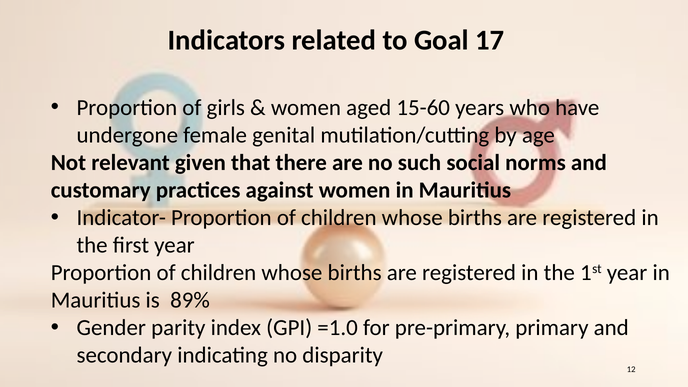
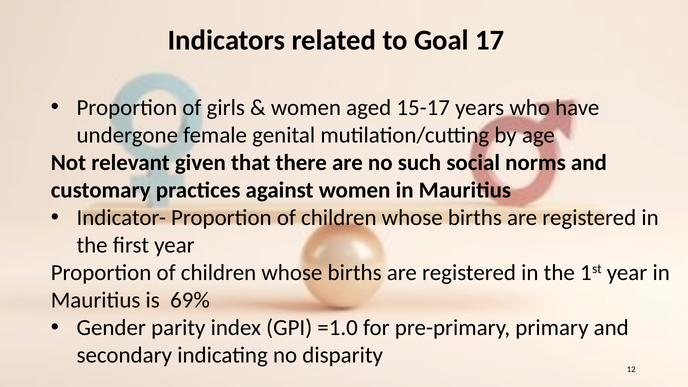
15-60: 15-60 -> 15-17
89%: 89% -> 69%
